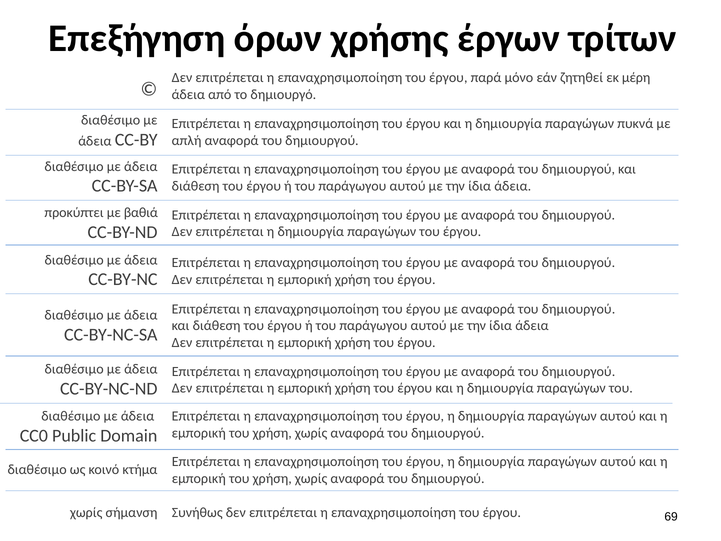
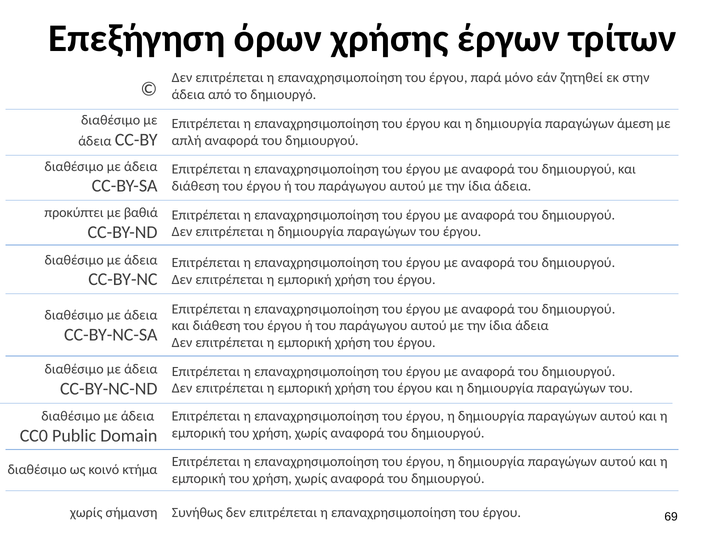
μέρη: μέρη -> στην
πυκνά: πυκνά -> άμεση
